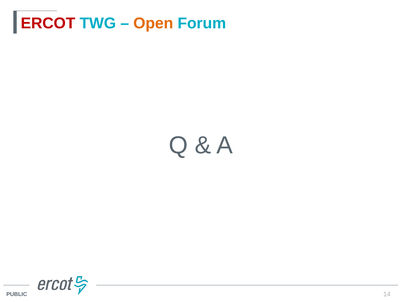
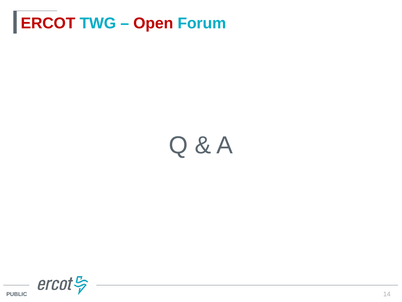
Open colour: orange -> red
